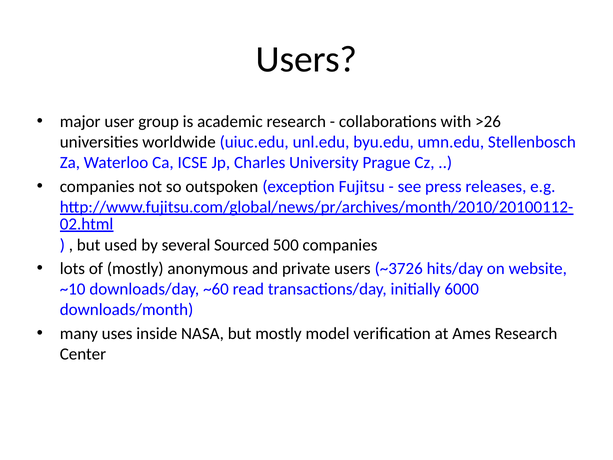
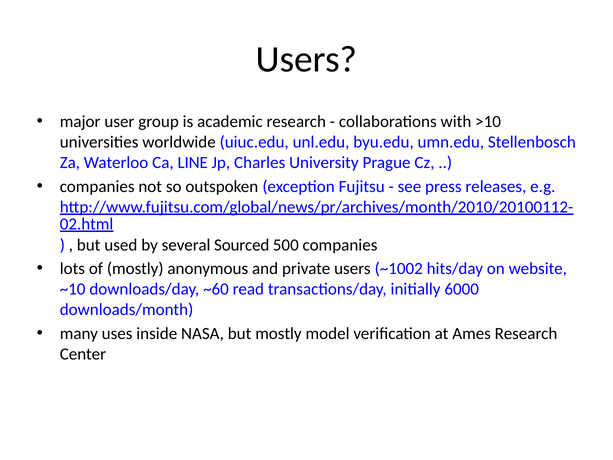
>26: >26 -> >10
ICSE: ICSE -> LINE
~3726: ~3726 -> ~1002
